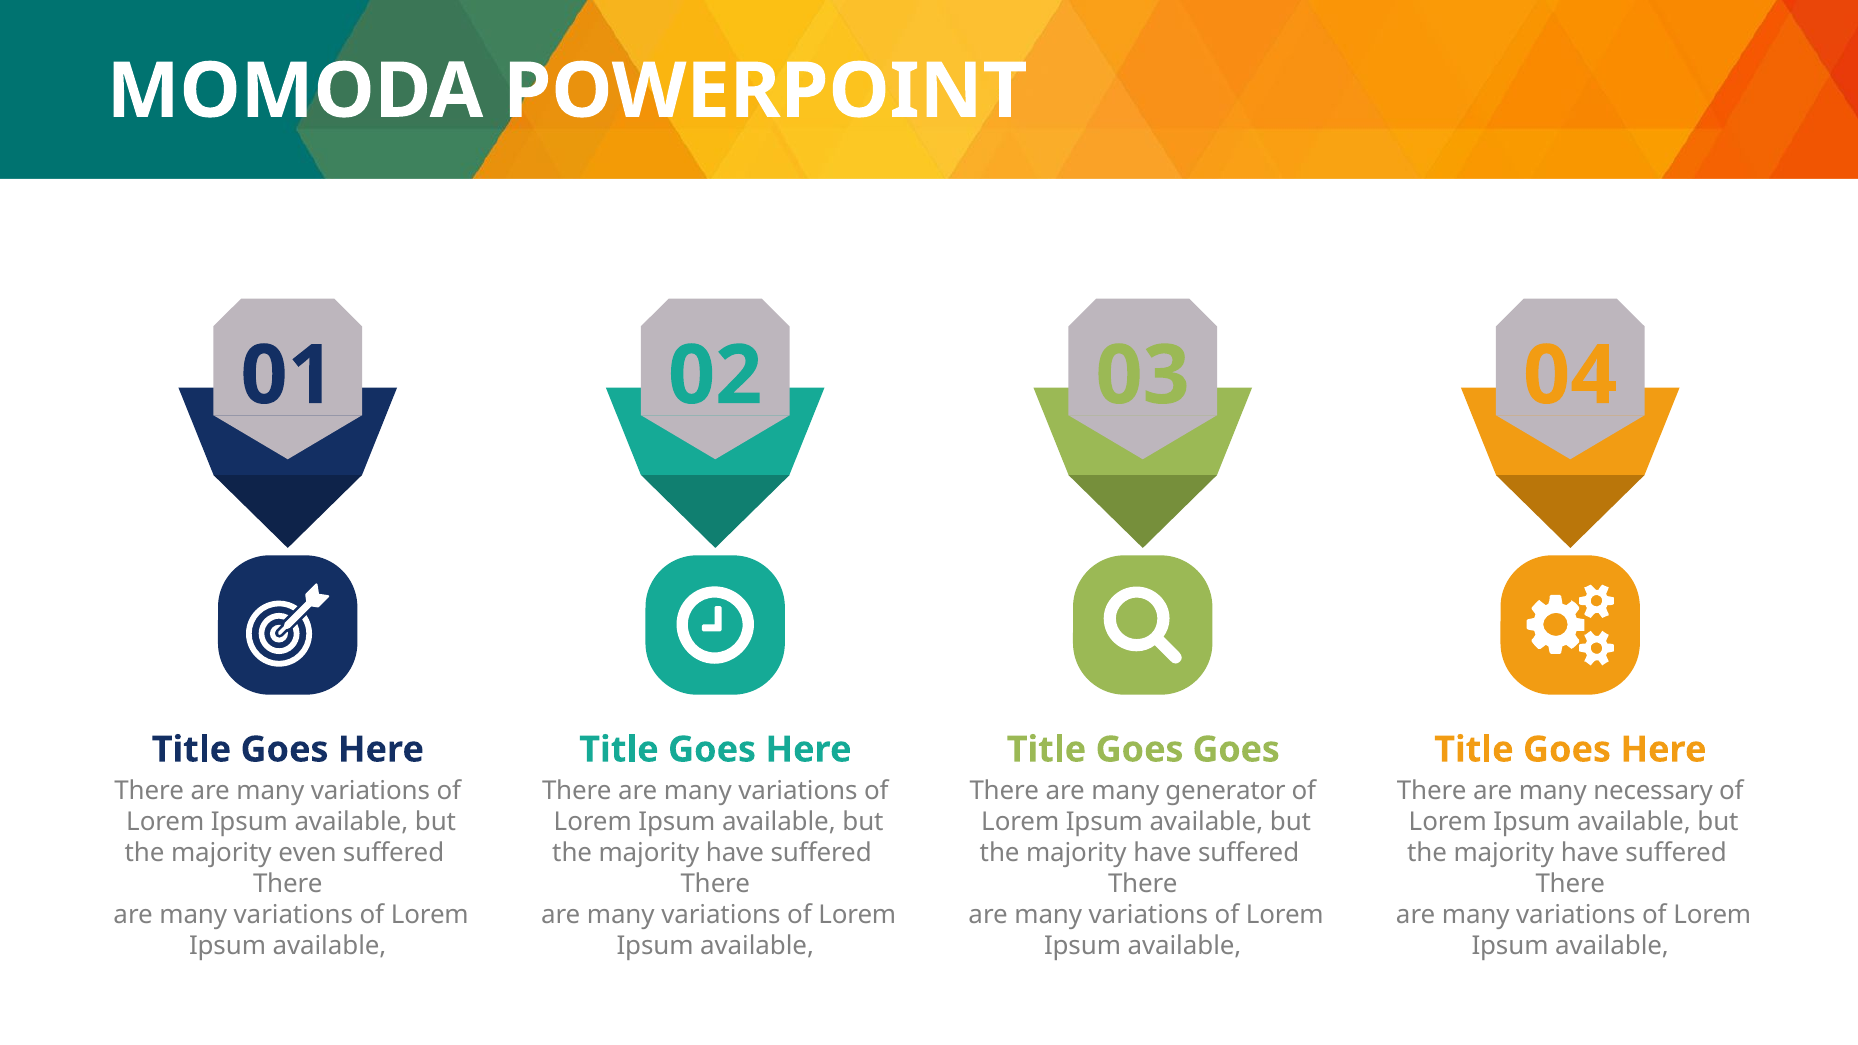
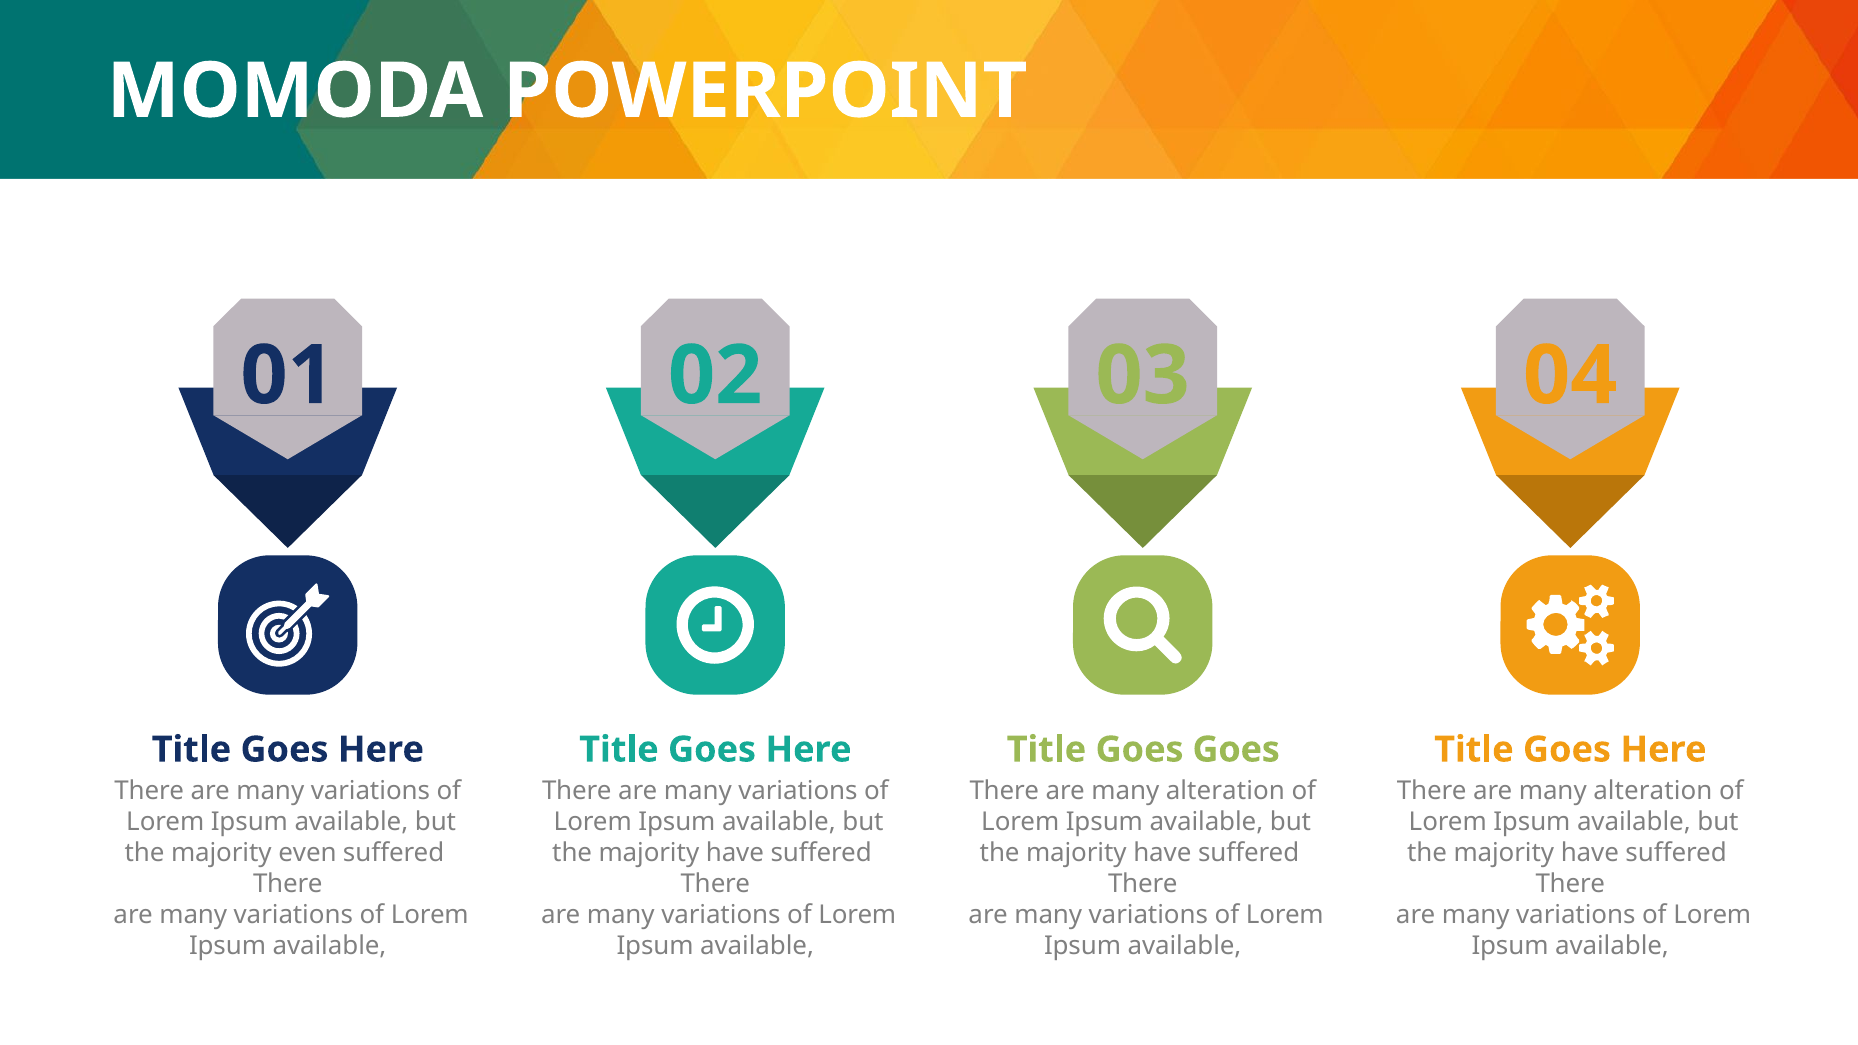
generator at (1226, 791): generator -> alteration
necessary at (1653, 791): necessary -> alteration
